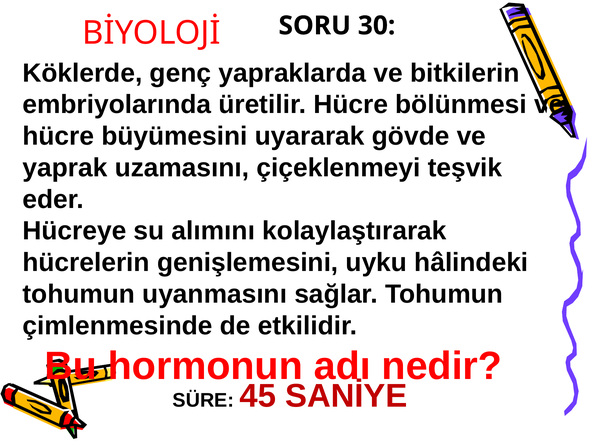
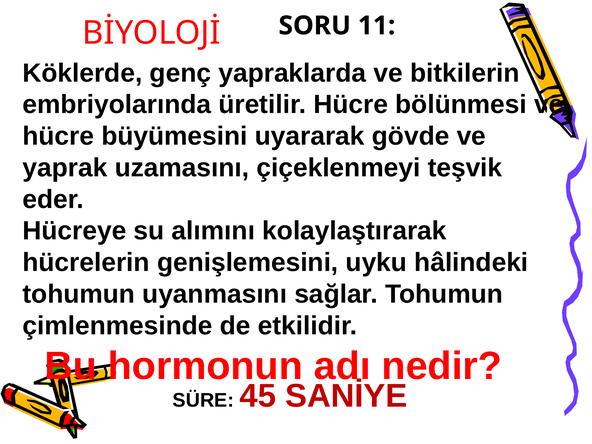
30: 30 -> 11
